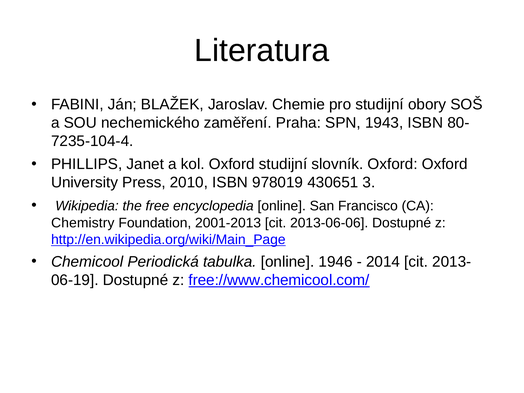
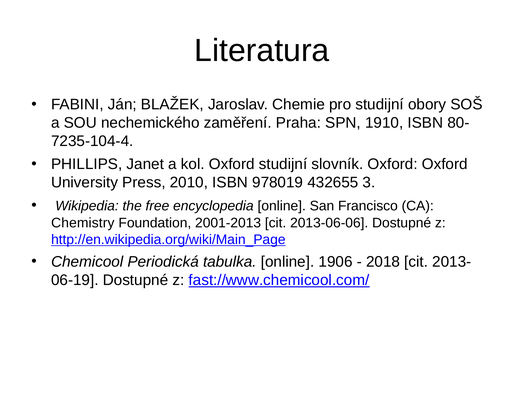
1943: 1943 -> 1910
430651: 430651 -> 432655
1946: 1946 -> 1906
2014: 2014 -> 2018
free://www.chemicool.com/: free://www.chemicool.com/ -> fast://www.chemicool.com/
